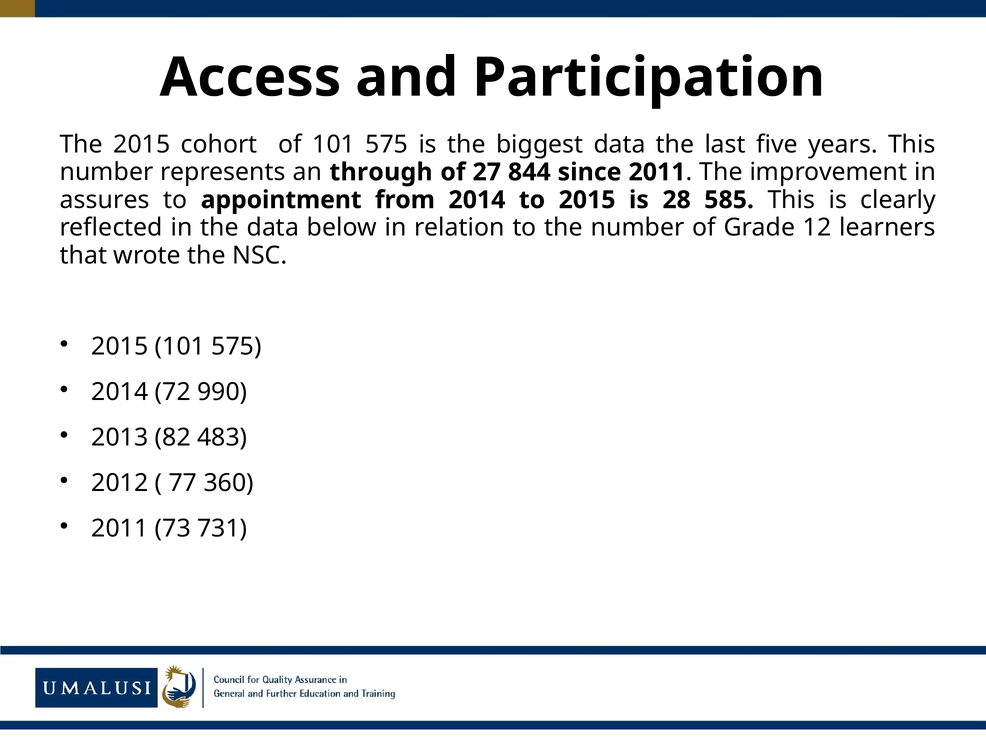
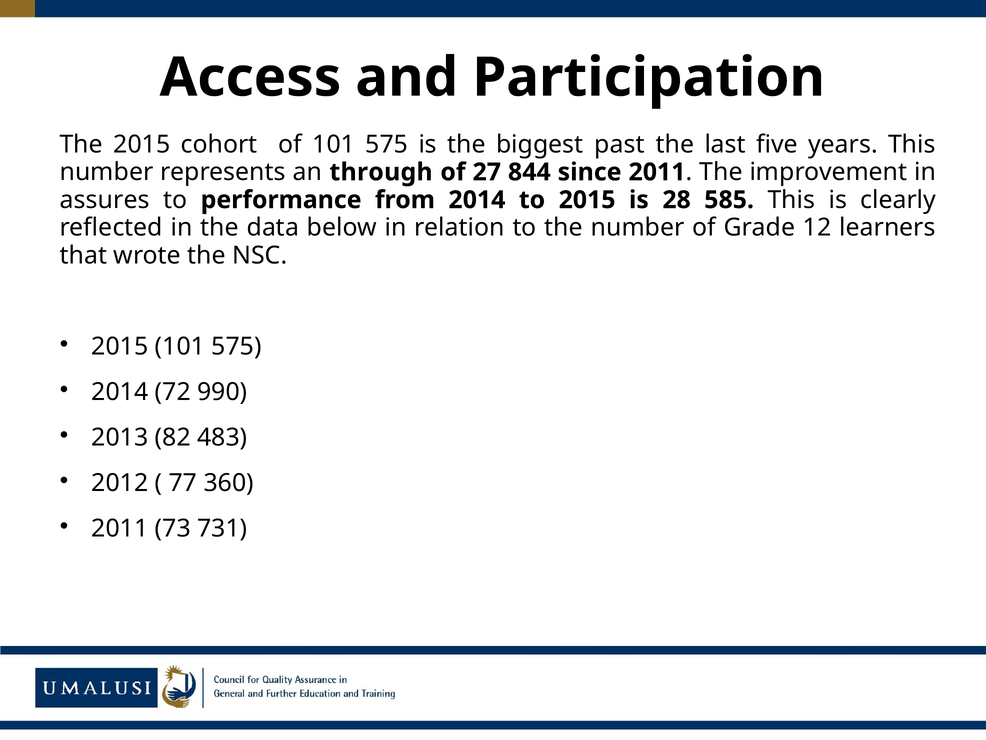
biggest data: data -> past
appointment: appointment -> performance
